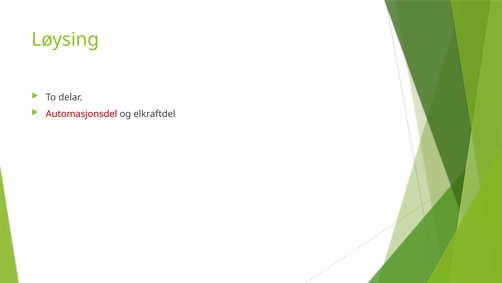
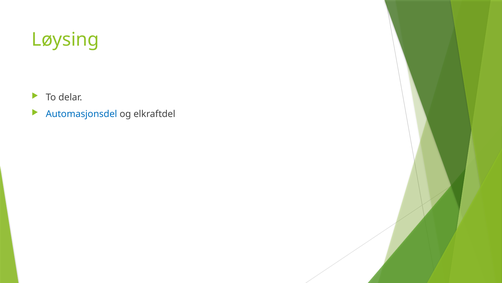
Automasjonsdel colour: red -> blue
